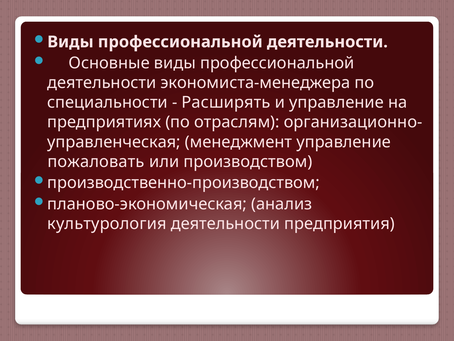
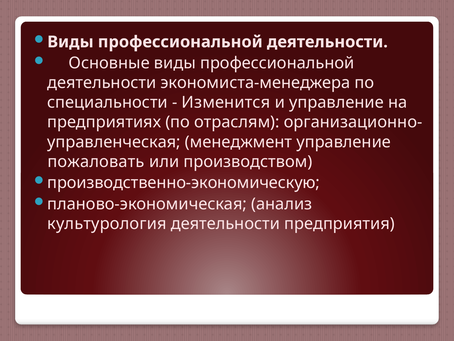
Расширять: Расширять -> Изменится
производственно-производством: производственно-производством -> производственно-экономическую
